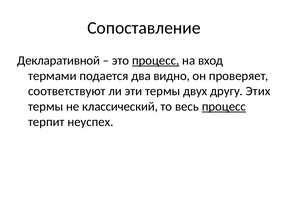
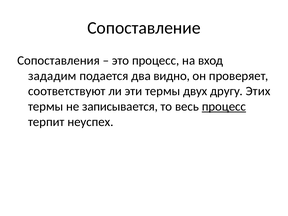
Декларативной: Декларативной -> Сопоставления
процесс at (156, 60) underline: present -> none
термами: термами -> зададим
классический: классический -> записывается
